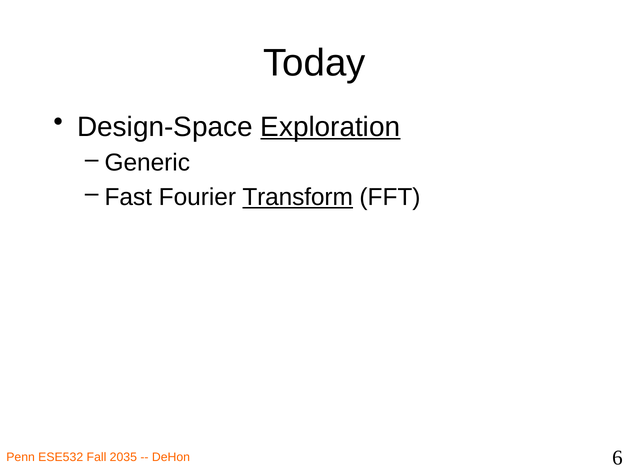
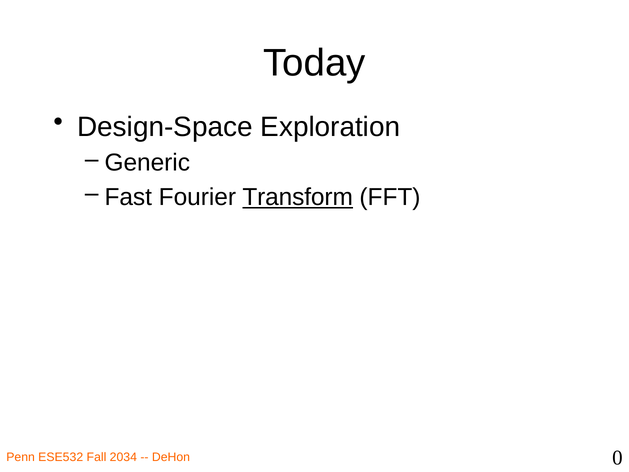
Exploration underline: present -> none
2035: 2035 -> 2034
6: 6 -> 0
